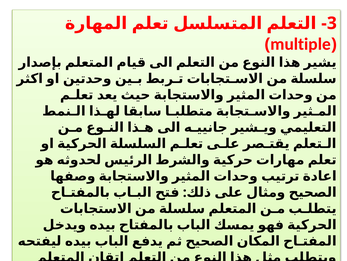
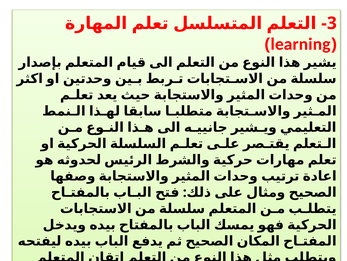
multiple: multiple -> learning
